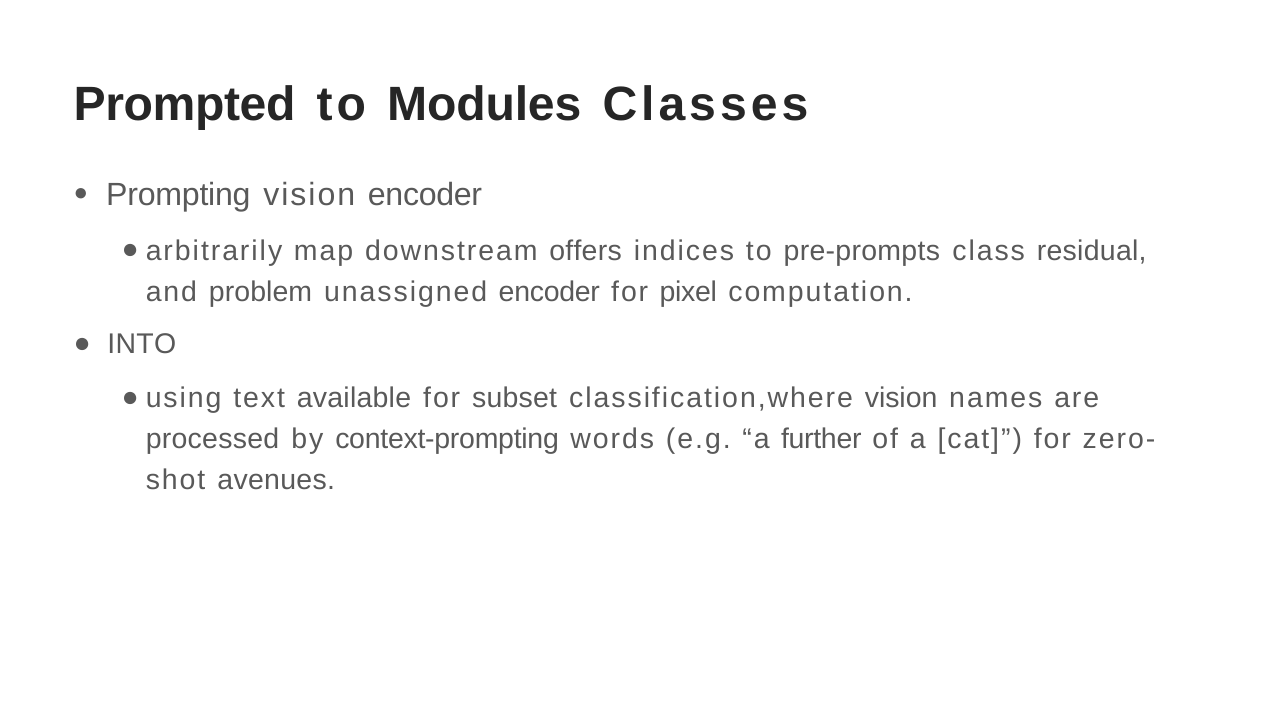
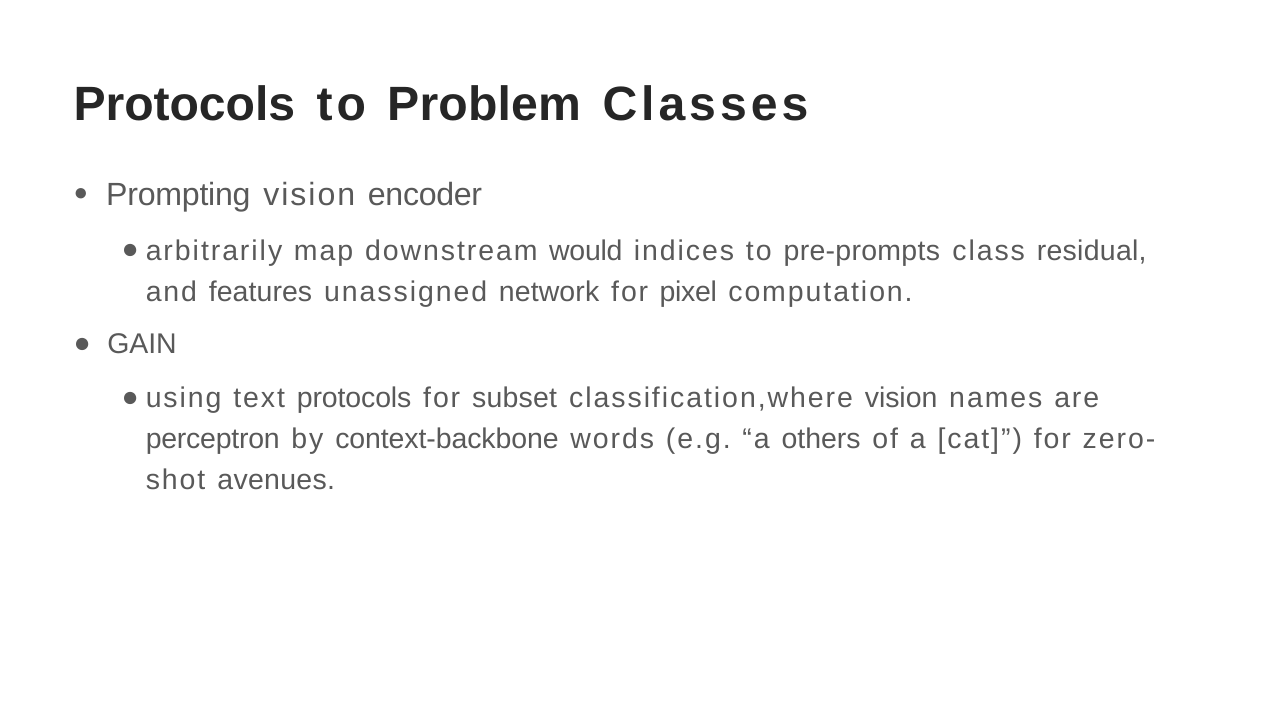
Prompted at (185, 105): Prompted -> Protocols
Modules: Modules -> Problem
offers: offers -> would
problem: problem -> features
unassigned encoder: encoder -> network
INTO: INTO -> GAIN
text available: available -> protocols
processed: processed -> perceptron
context-prompting: context-prompting -> context-backbone
further: further -> others
